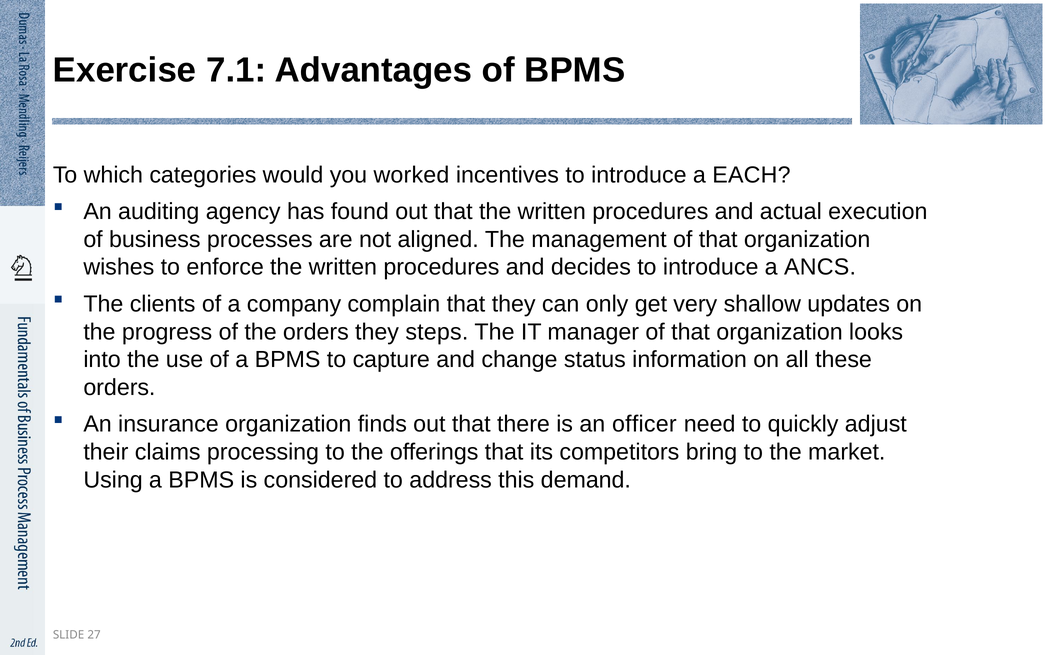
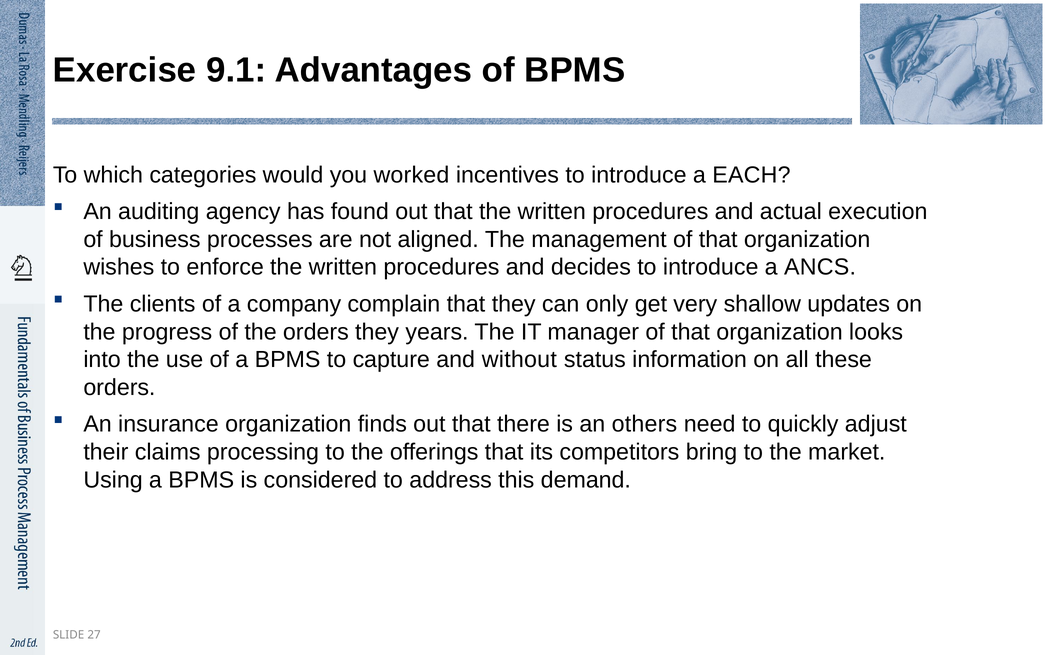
7.1: 7.1 -> 9.1
steps: steps -> years
change: change -> without
officer: officer -> others
